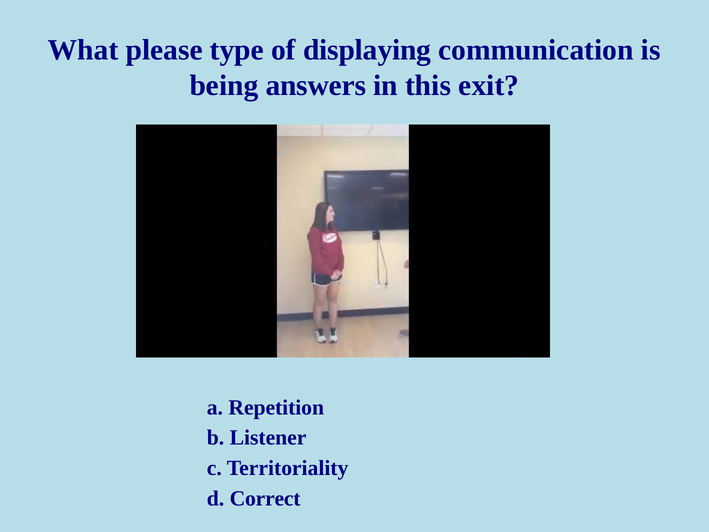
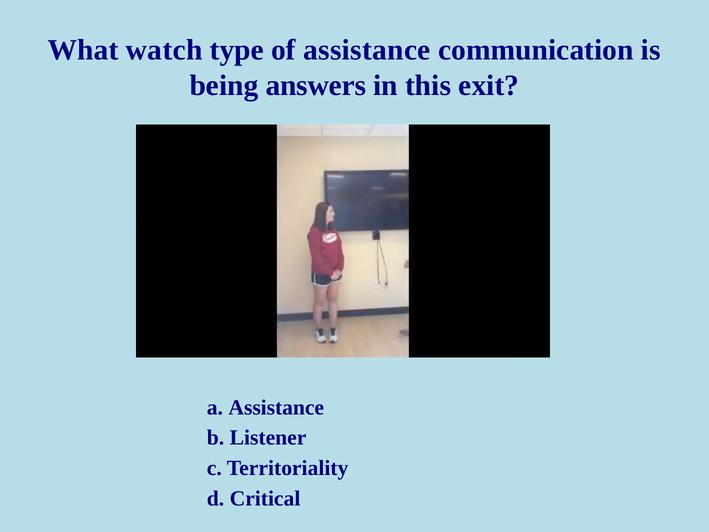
please: please -> watch
of displaying: displaying -> assistance
a Repetition: Repetition -> Assistance
Correct: Correct -> Critical
